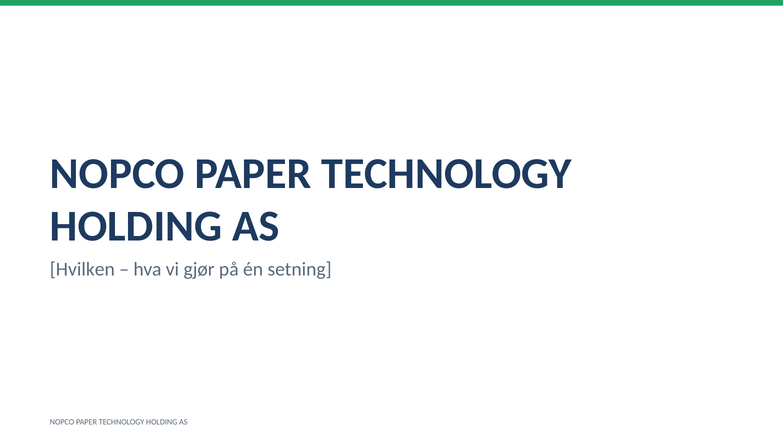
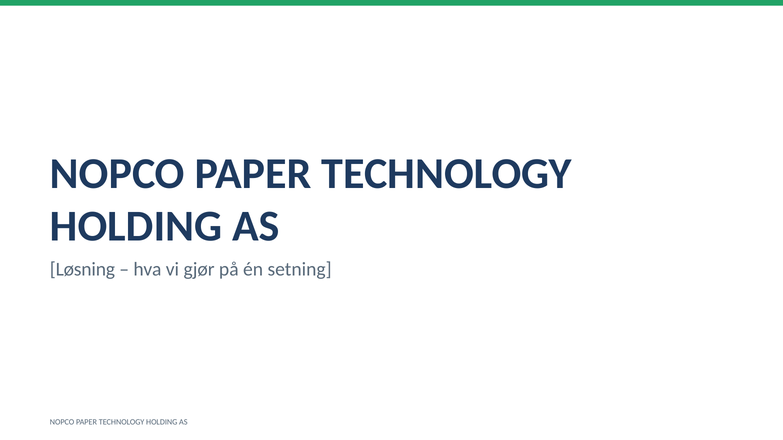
Hvilken: Hvilken -> Løsning
